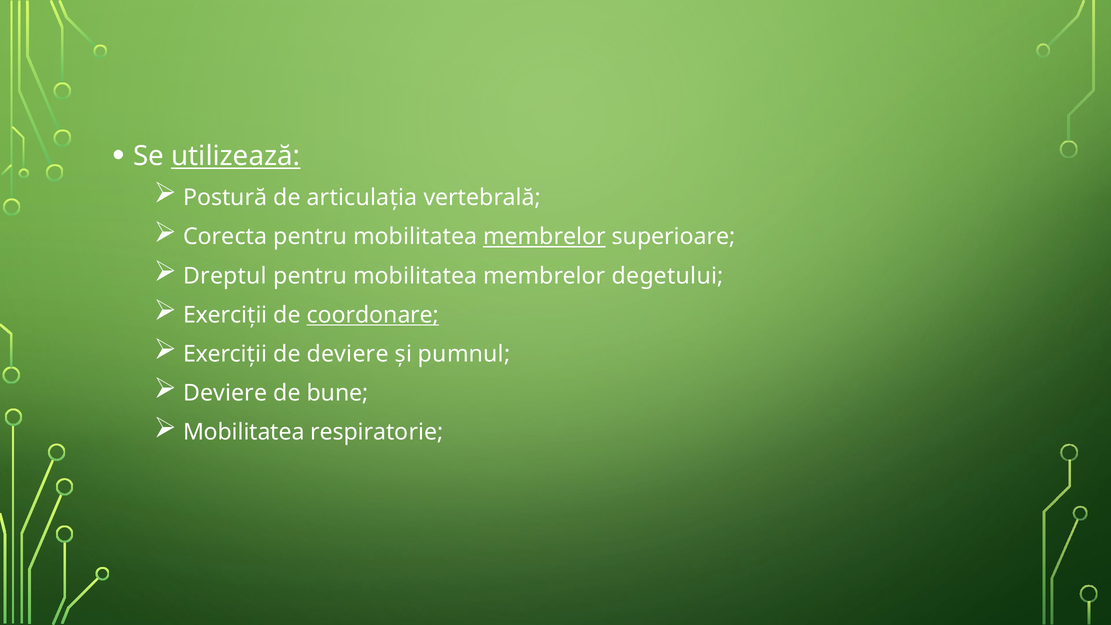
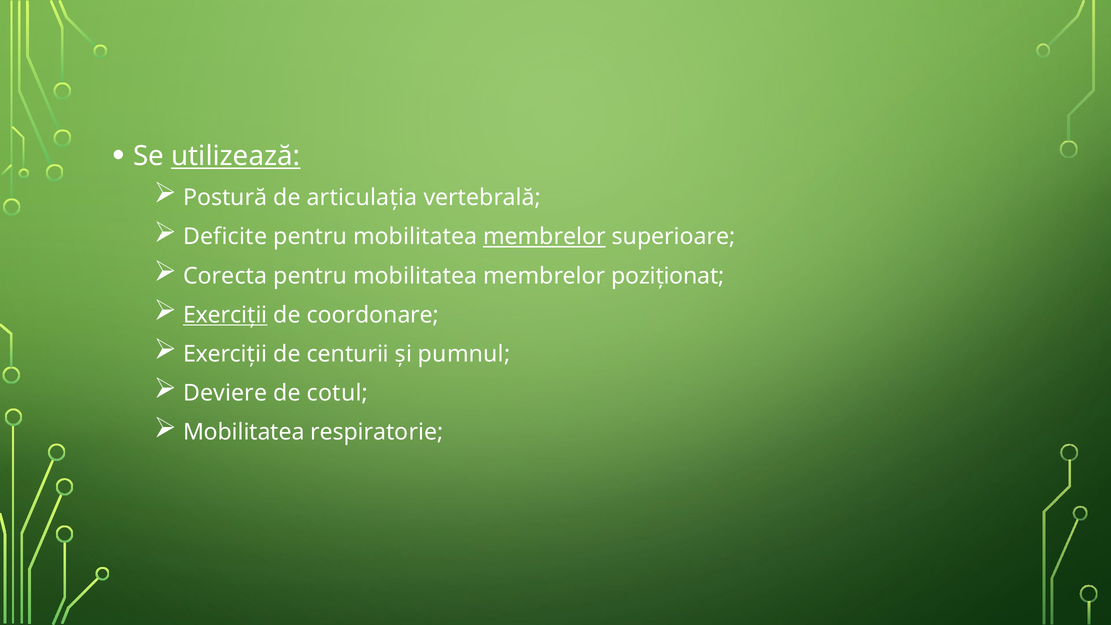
Corecta: Corecta -> Deficite
Dreptul: Dreptul -> Corecta
degetului: degetului -> poziționat
Exerciții at (225, 315) underline: none -> present
coordonare underline: present -> none
de deviere: deviere -> centurii
bune: bune -> cotul
